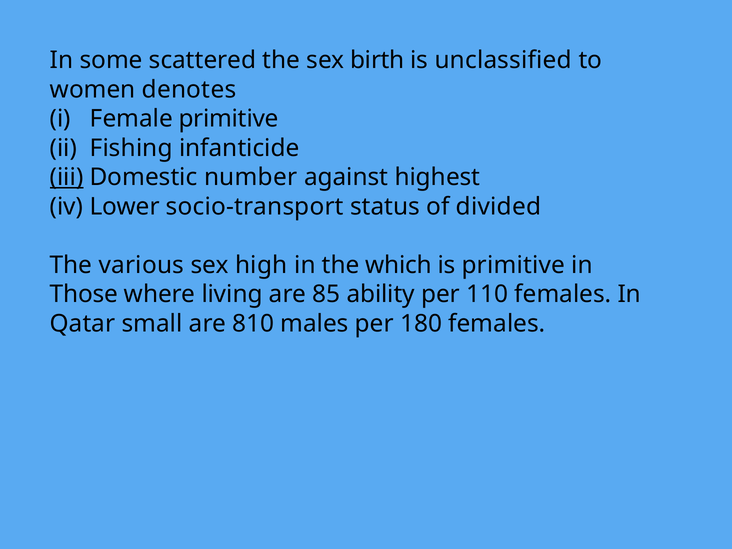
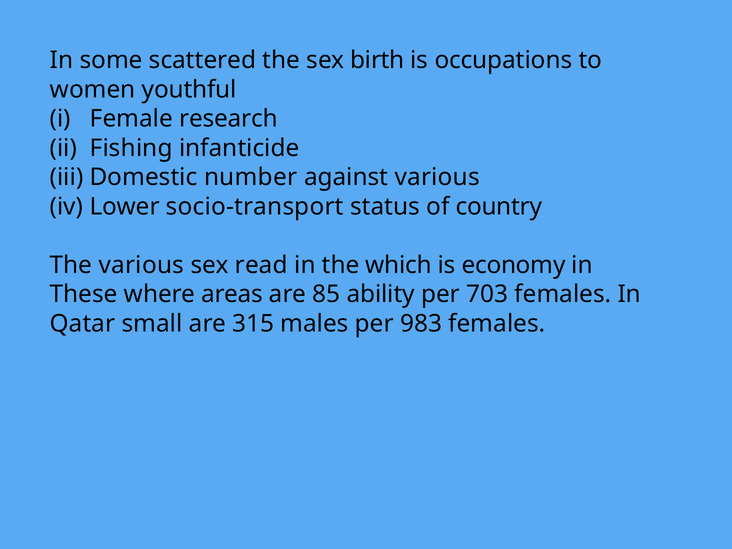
unclassified: unclassified -> occupations
denotes: denotes -> youthful
Female primitive: primitive -> research
iii underline: present -> none
against highest: highest -> various
divided: divided -> country
high: high -> read
is primitive: primitive -> economy
Those: Those -> These
living: living -> areas
110: 110 -> 703
810: 810 -> 315
180: 180 -> 983
